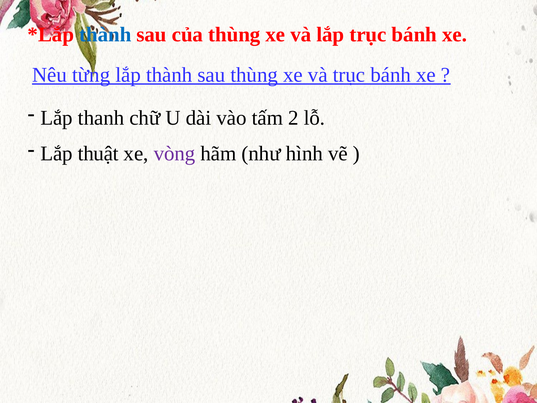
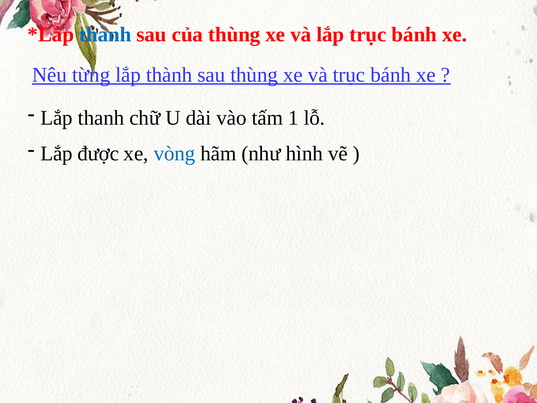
2: 2 -> 1
thuật: thuật -> được
vòng colour: purple -> blue
